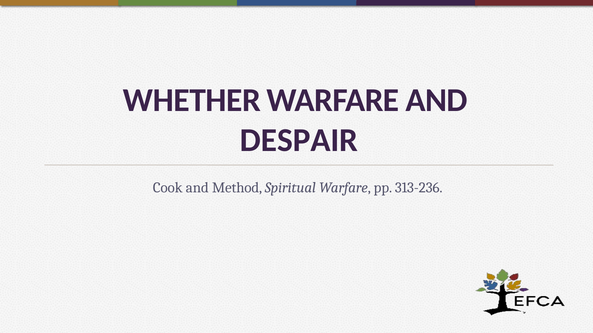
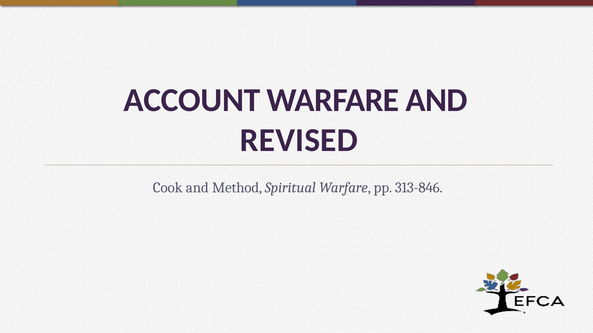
WHETHER: WHETHER -> ACCOUNT
DESPAIR: DESPAIR -> REVISED
313-236: 313-236 -> 313-846
